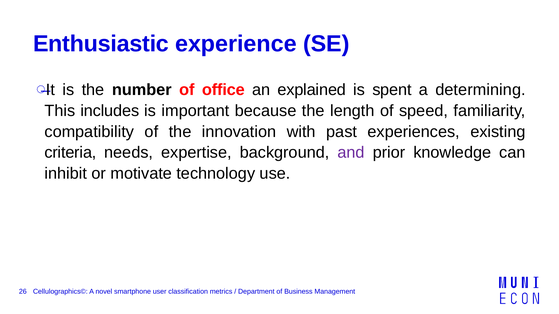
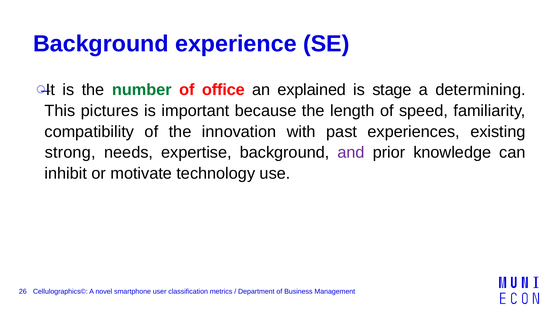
Enthusiastic at (101, 44): Enthusiastic -> Background
number colour: black -> green
spent: spent -> stage
includes: includes -> pictures
criteria: criteria -> strong
